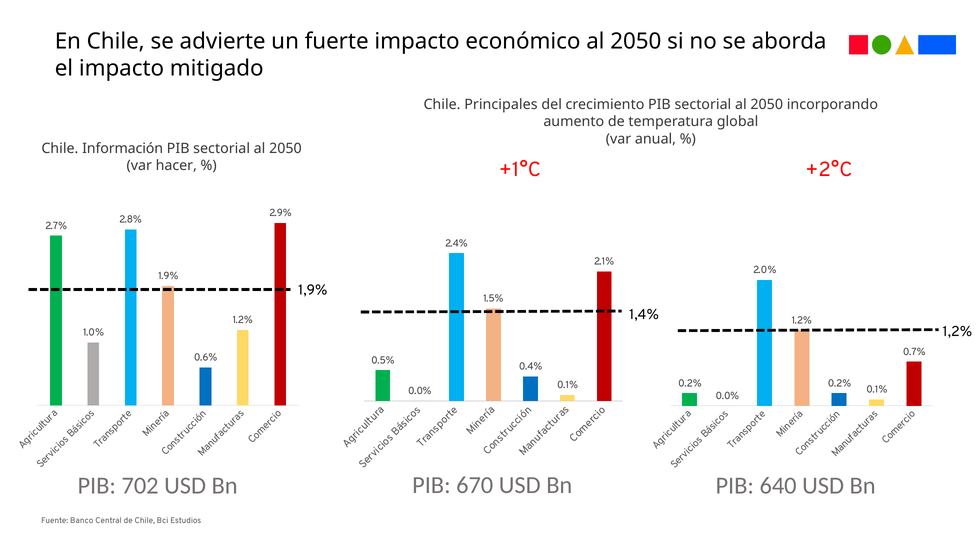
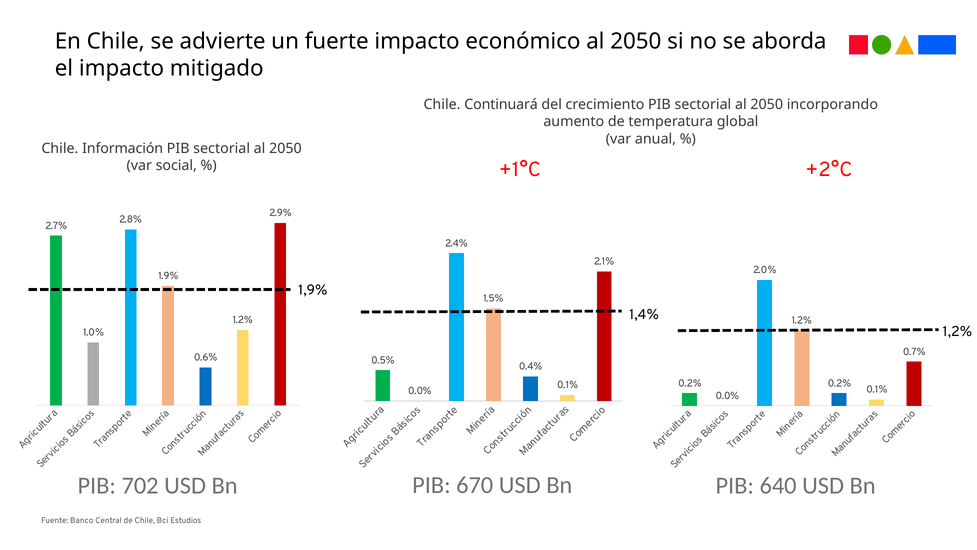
Principales: Principales -> Continuará
hacer: hacer -> social
